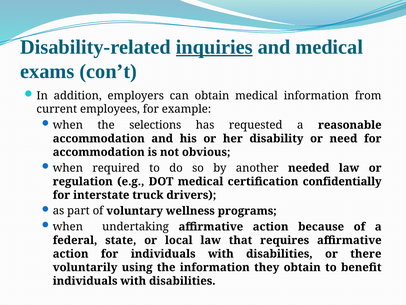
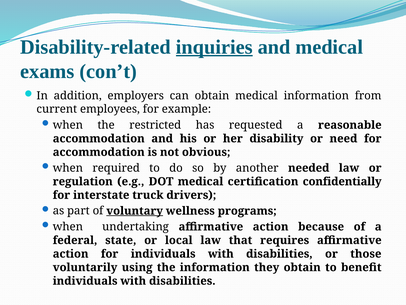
selections: selections -> restricted
voluntary underline: none -> present
there: there -> those
